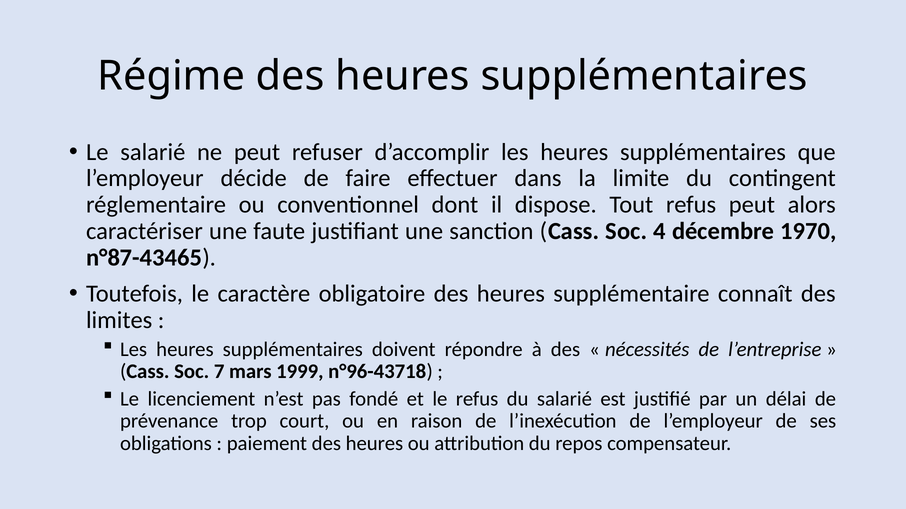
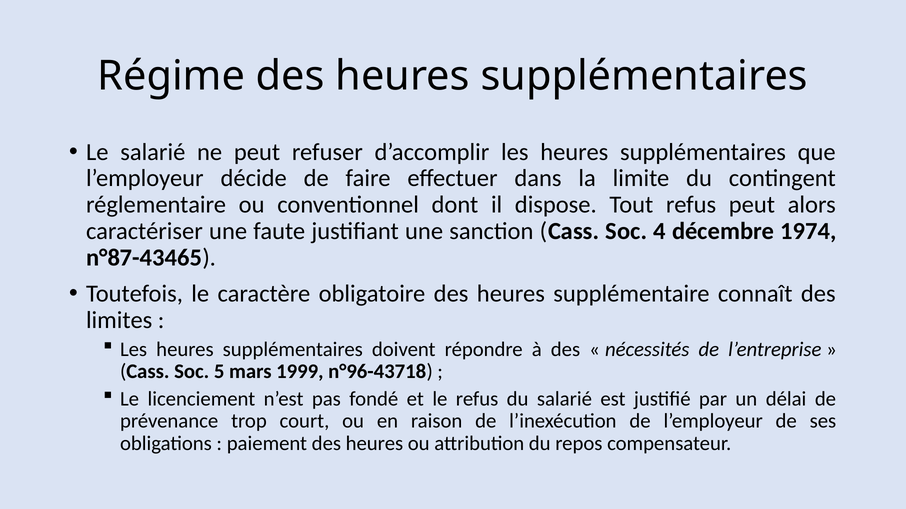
1970: 1970 -> 1974
7: 7 -> 5
